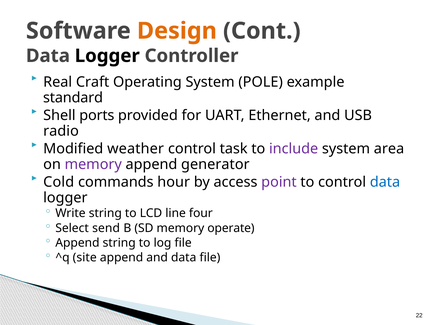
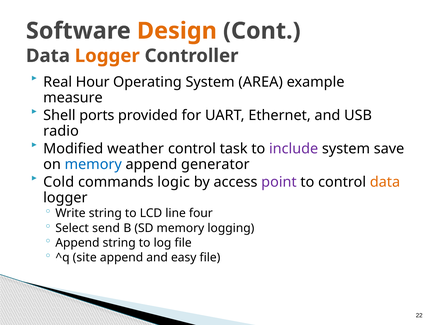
Logger at (107, 56) colour: black -> orange
Craft: Craft -> Hour
POLE: POLE -> AREA
standard: standard -> measure
area: area -> save
memory at (93, 164) colour: purple -> blue
hour: hour -> logic
data at (385, 182) colour: blue -> orange
operate: operate -> logging
and data: data -> easy
